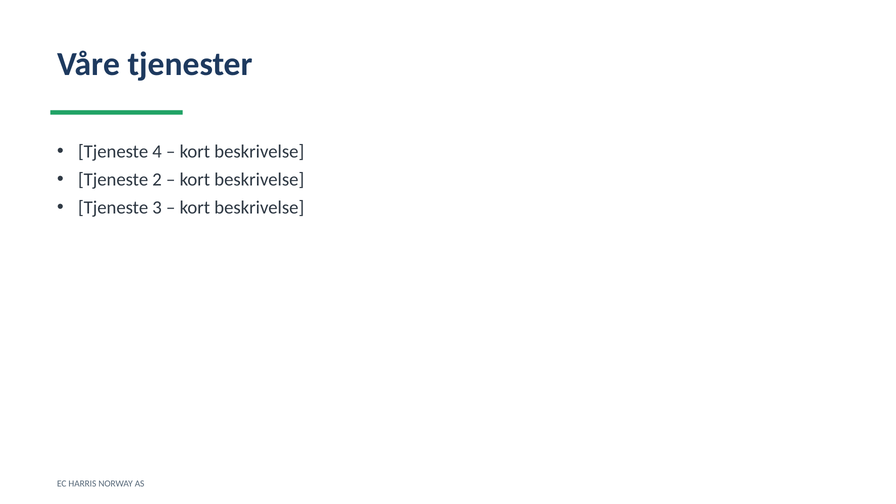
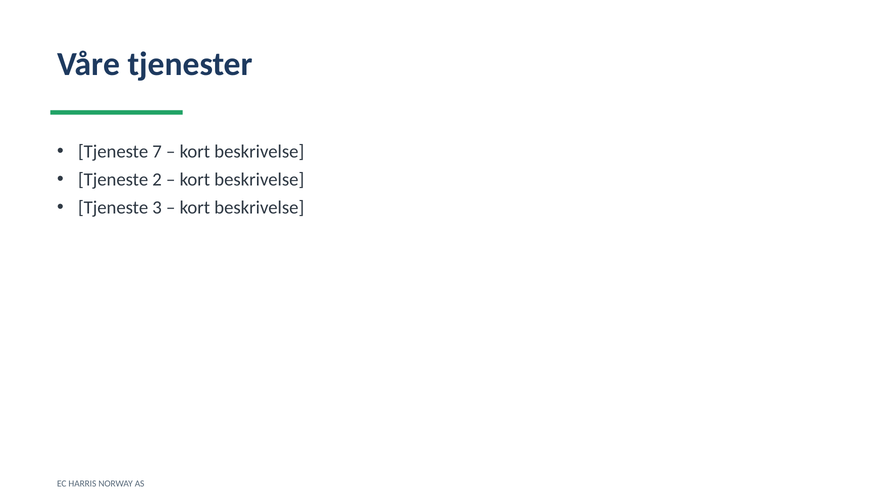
4: 4 -> 7
